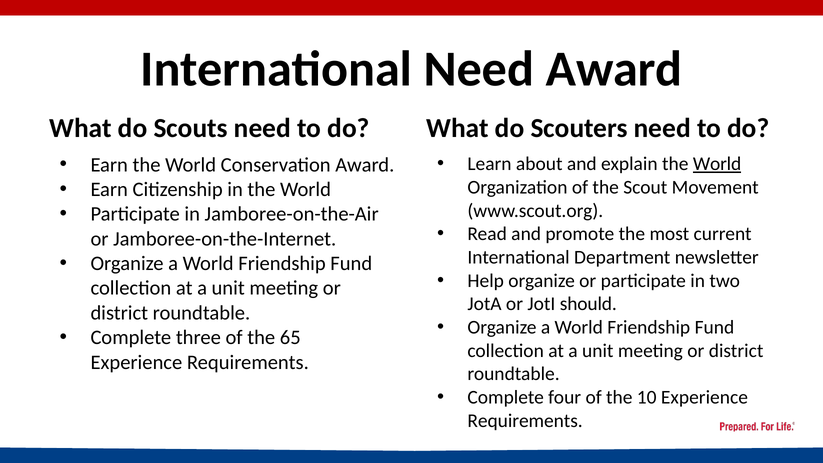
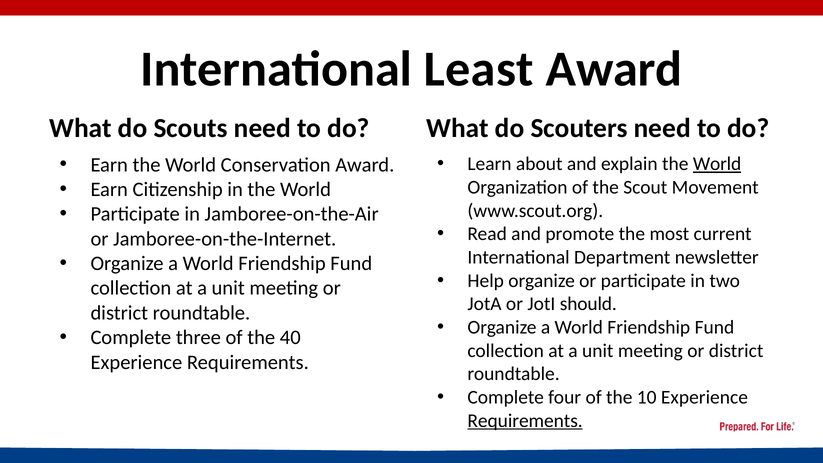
International Need: Need -> Least
65: 65 -> 40
Requirements at (525, 421) underline: none -> present
